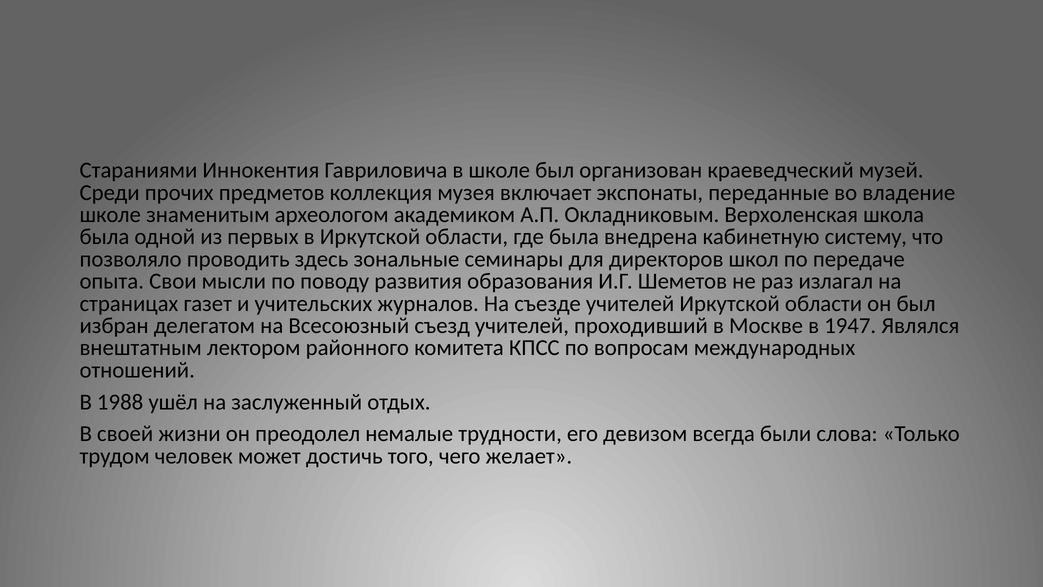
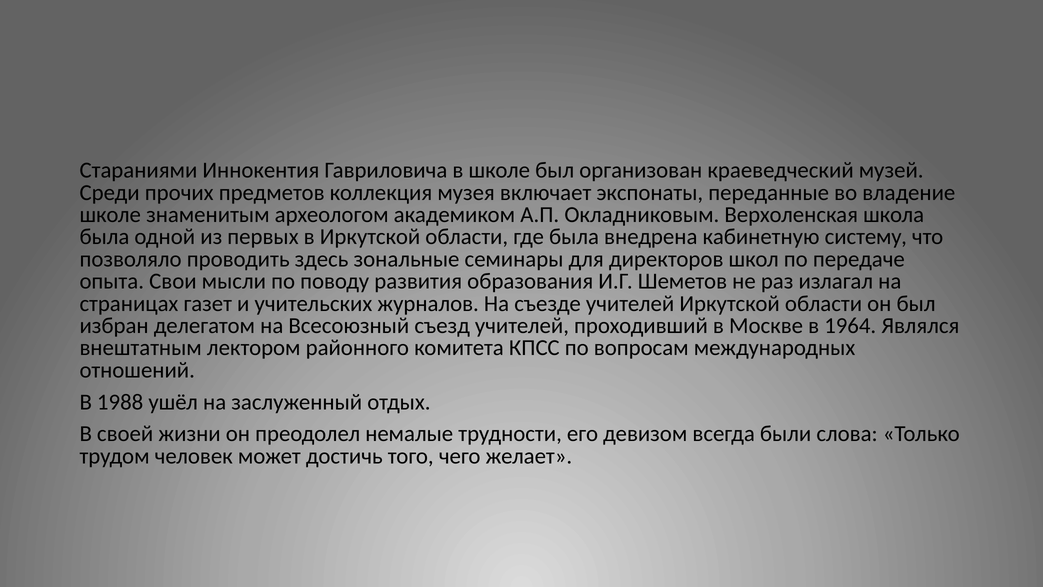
1947: 1947 -> 1964
